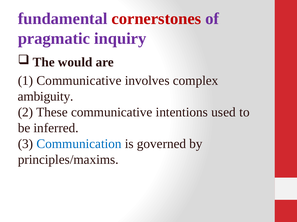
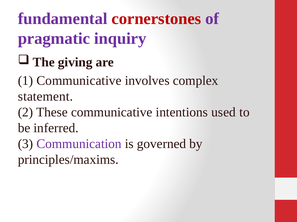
would: would -> giving
ambiguity: ambiguity -> statement
Communication colour: blue -> purple
